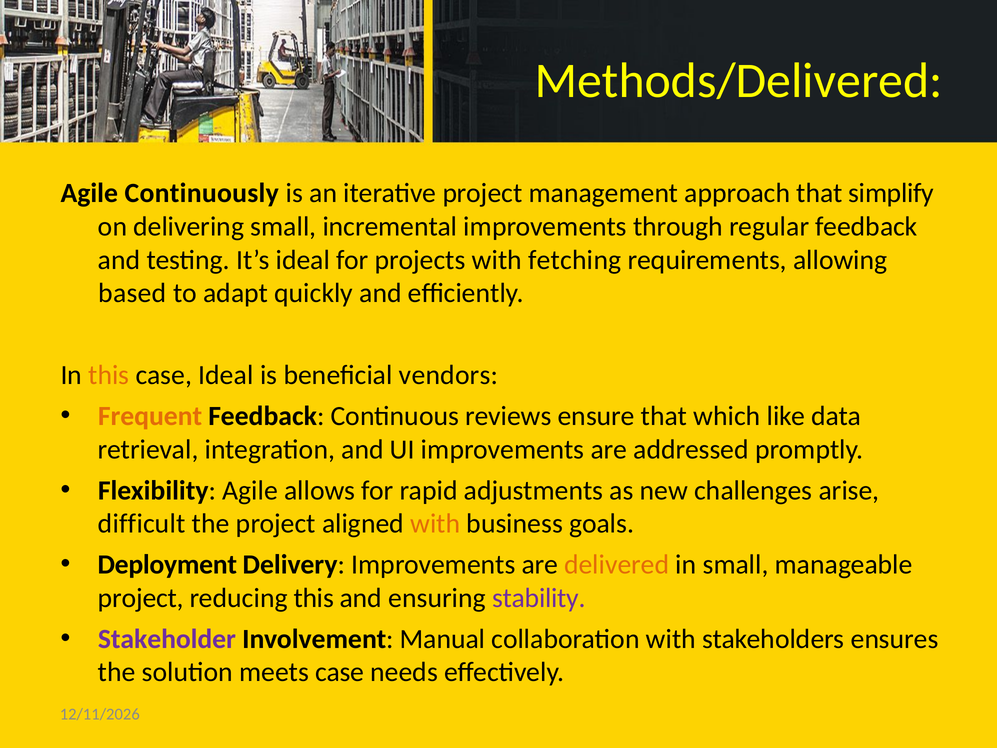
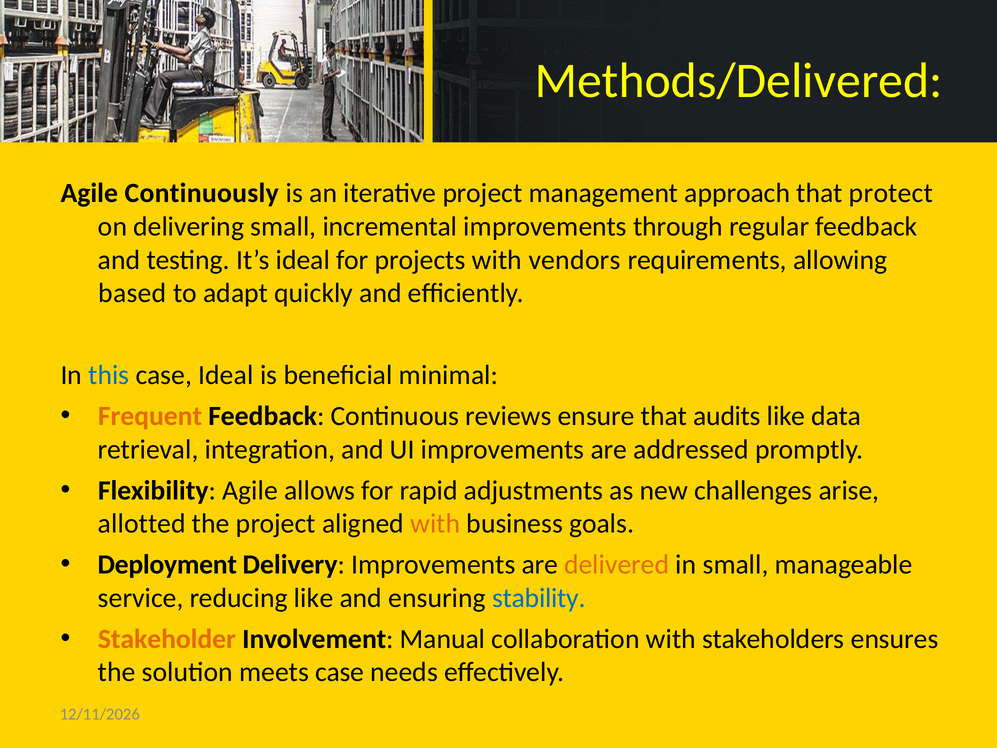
simplify: simplify -> protect
fetching: fetching -> vendors
this at (109, 375) colour: orange -> blue
vendors: vendors -> minimal
which: which -> audits
difficult: difficult -> allotted
project at (141, 598): project -> service
reducing this: this -> like
stability colour: purple -> blue
Stakeholder colour: purple -> orange
